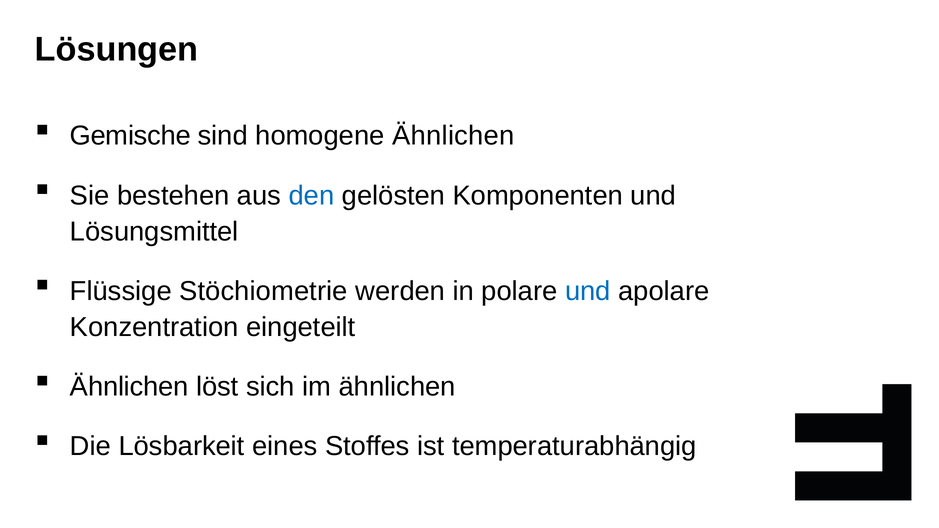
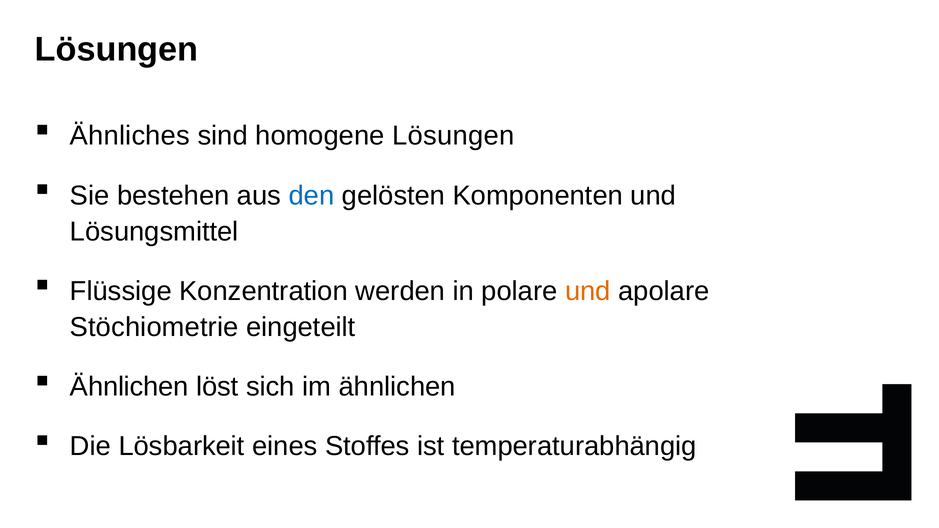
Gemische: Gemische -> Ähnliches
homogene Ähnlichen: Ähnlichen -> Lösungen
Stöchiometrie: Stöchiometrie -> Konzentration
und at (588, 291) colour: blue -> orange
Konzentration: Konzentration -> Stöchiometrie
